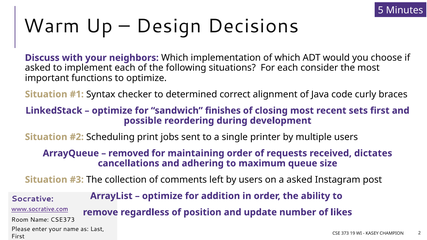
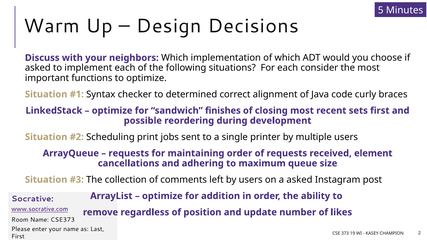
removed at (129, 153): removed -> requests
dictates: dictates -> element
